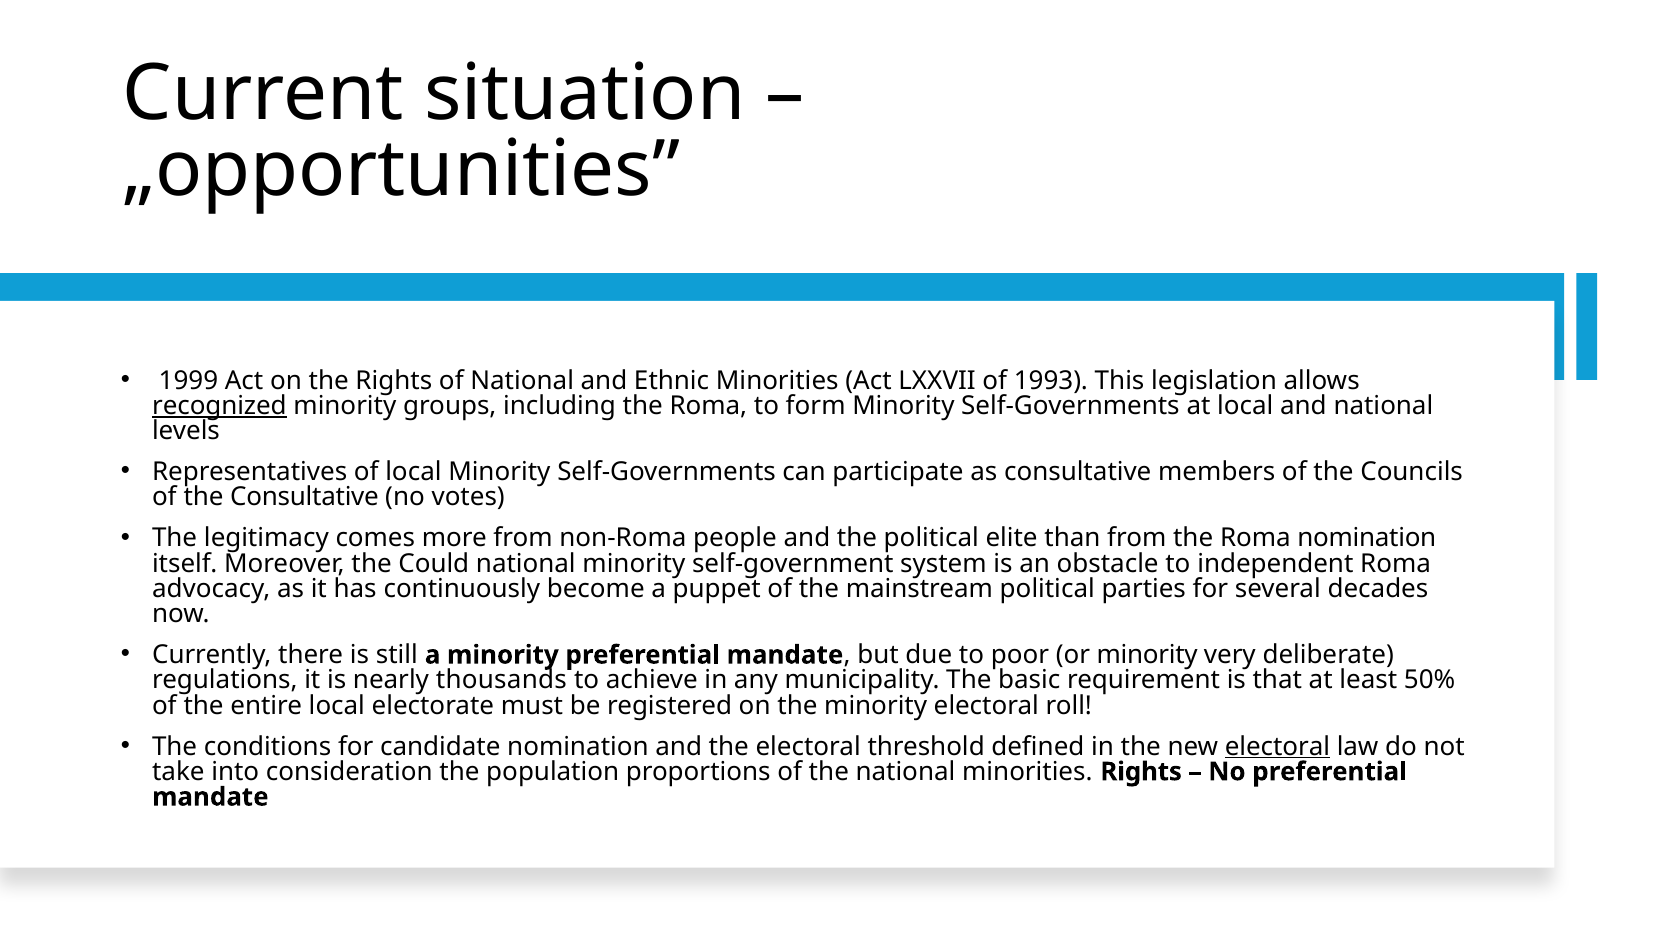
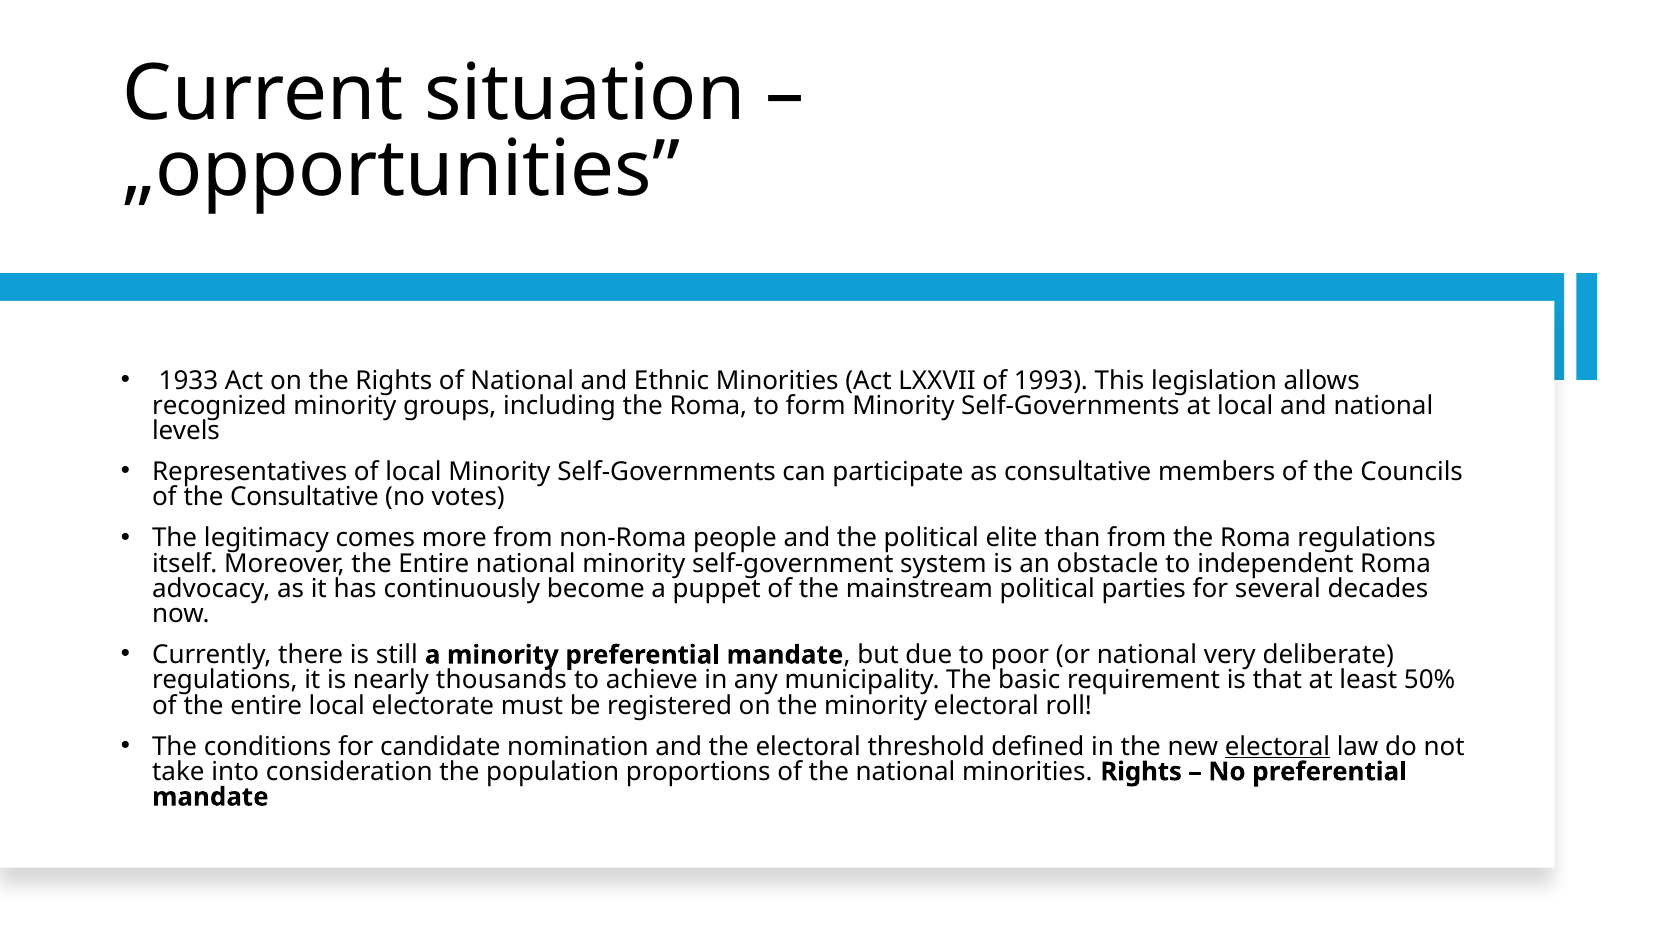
1999: 1999 -> 1933
recognized underline: present -> none
Roma nomination: nomination -> regulations
Moreover the Could: Could -> Entire
or minority: minority -> national
